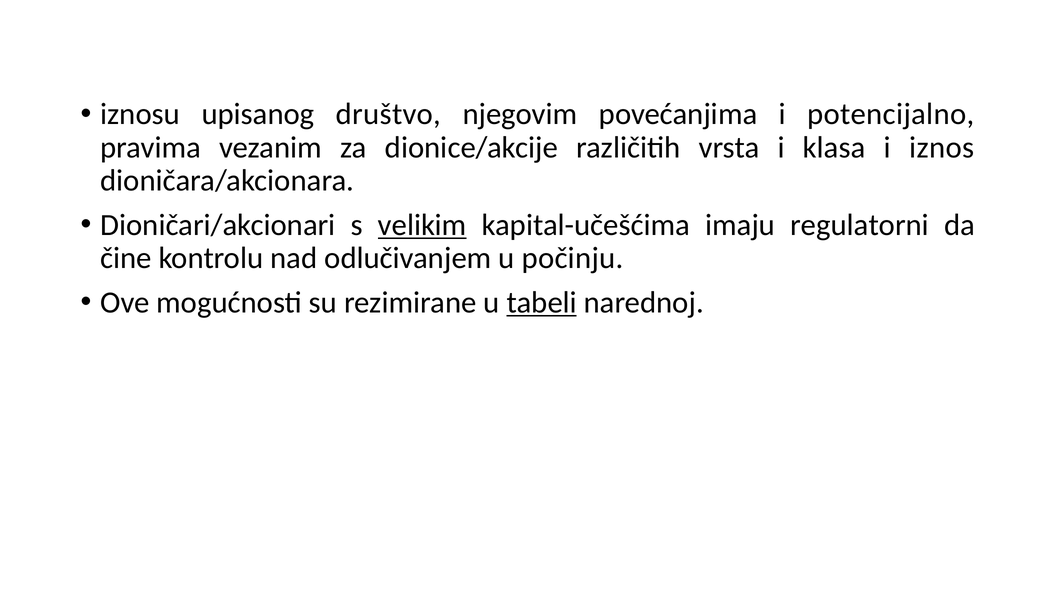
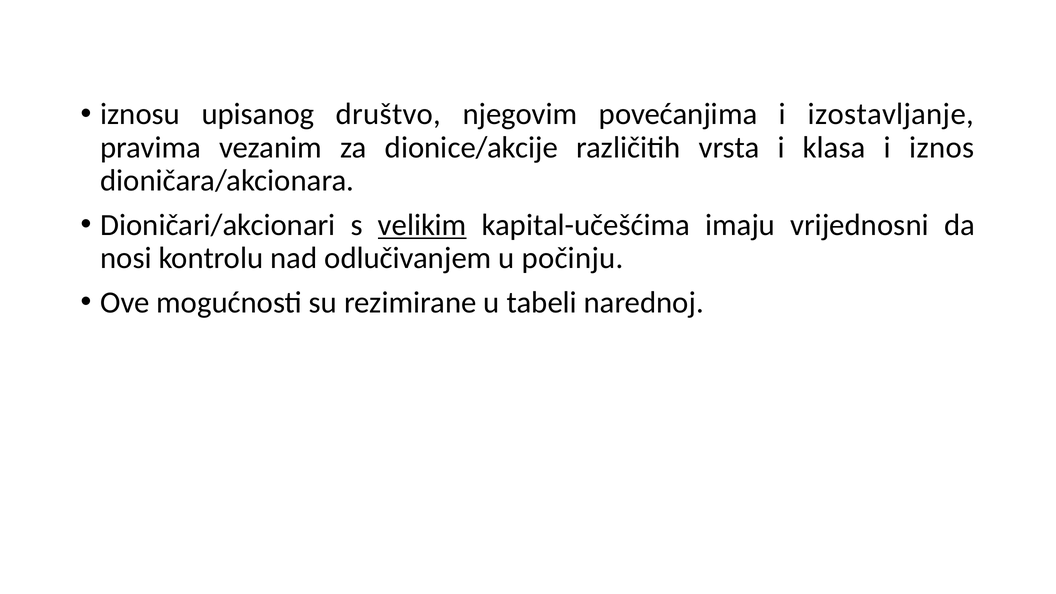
potencijalno: potencijalno -> izostavljanje
regulatorni: regulatorni -> vrijednosni
čine: čine -> nosi
tabeli underline: present -> none
